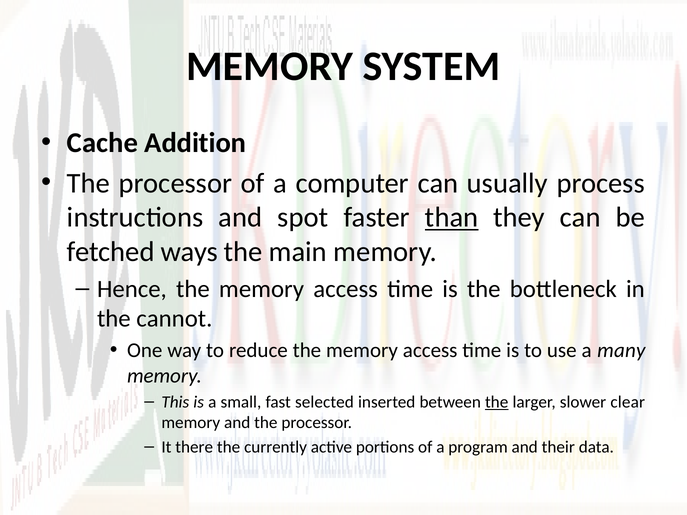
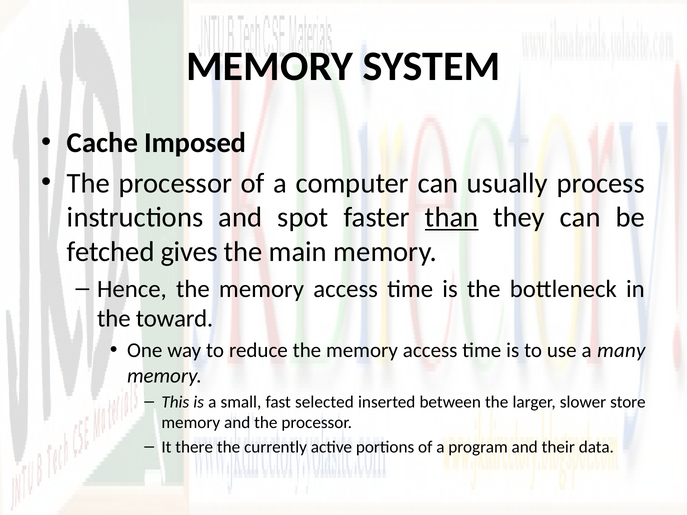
Addition: Addition -> Imposed
ways: ways -> gives
cannot: cannot -> toward
the at (497, 402) underline: present -> none
clear: clear -> store
